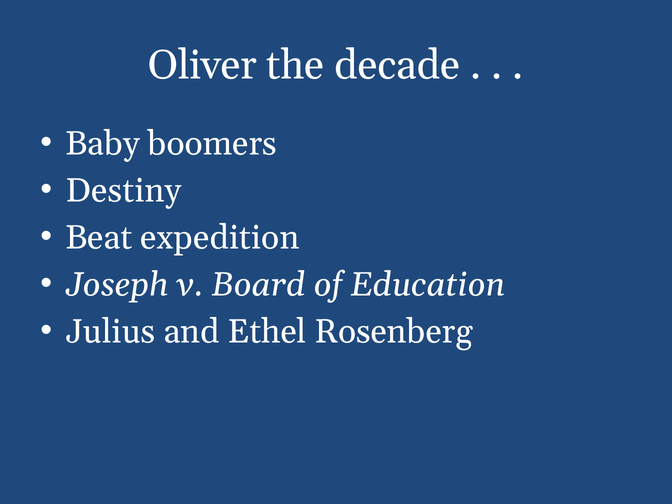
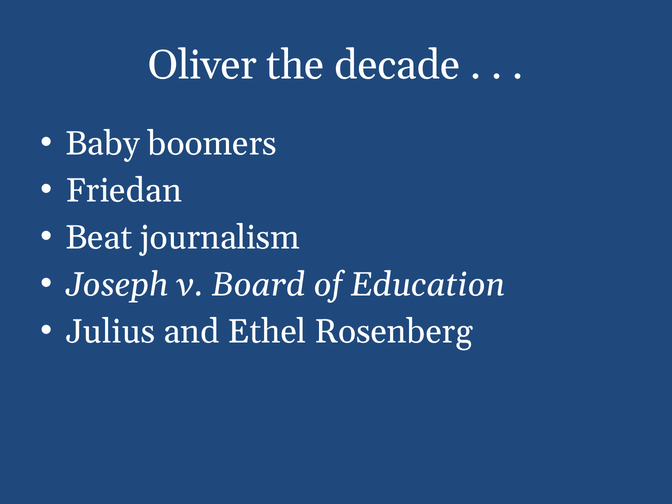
Destiny: Destiny -> Friedan
expedition: expedition -> journalism
